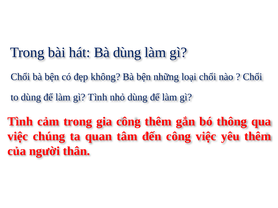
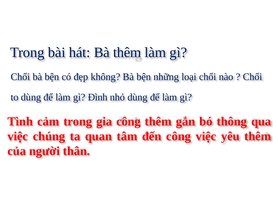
Bà dùng: dùng -> thêm
Tình at (98, 97): Tình -> Đình
